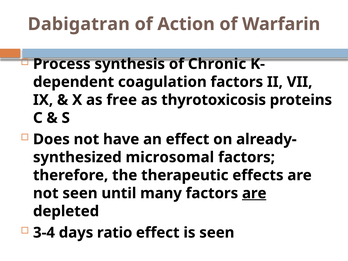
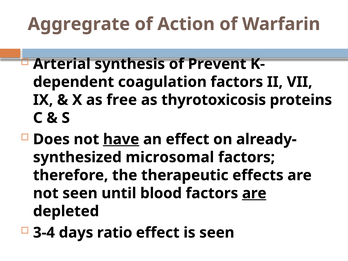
Dabigatran: Dabigatran -> Aggregrate
Process: Process -> Arterial
Chronic: Chronic -> Prevent
have underline: none -> present
many: many -> blood
